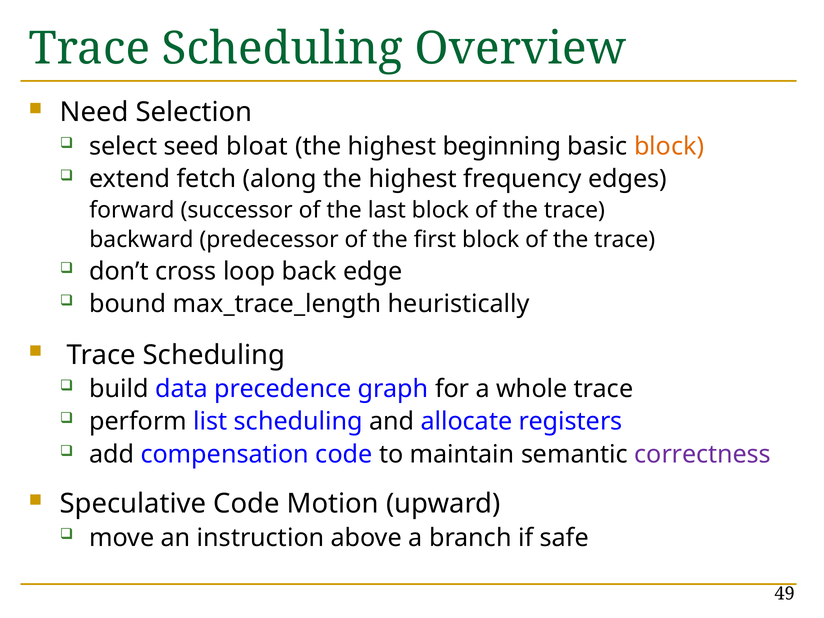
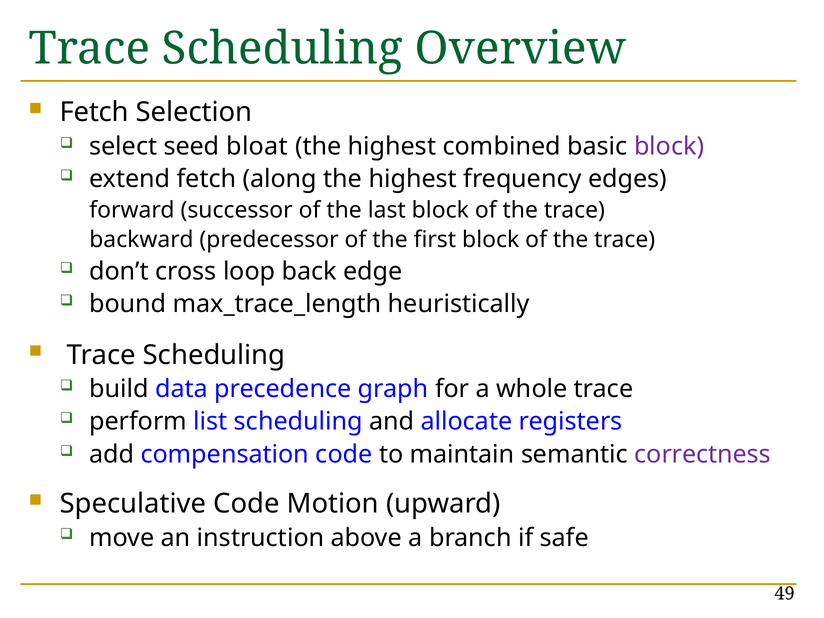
Need at (94, 112): Need -> Fetch
beginning: beginning -> combined
block at (669, 146) colour: orange -> purple
